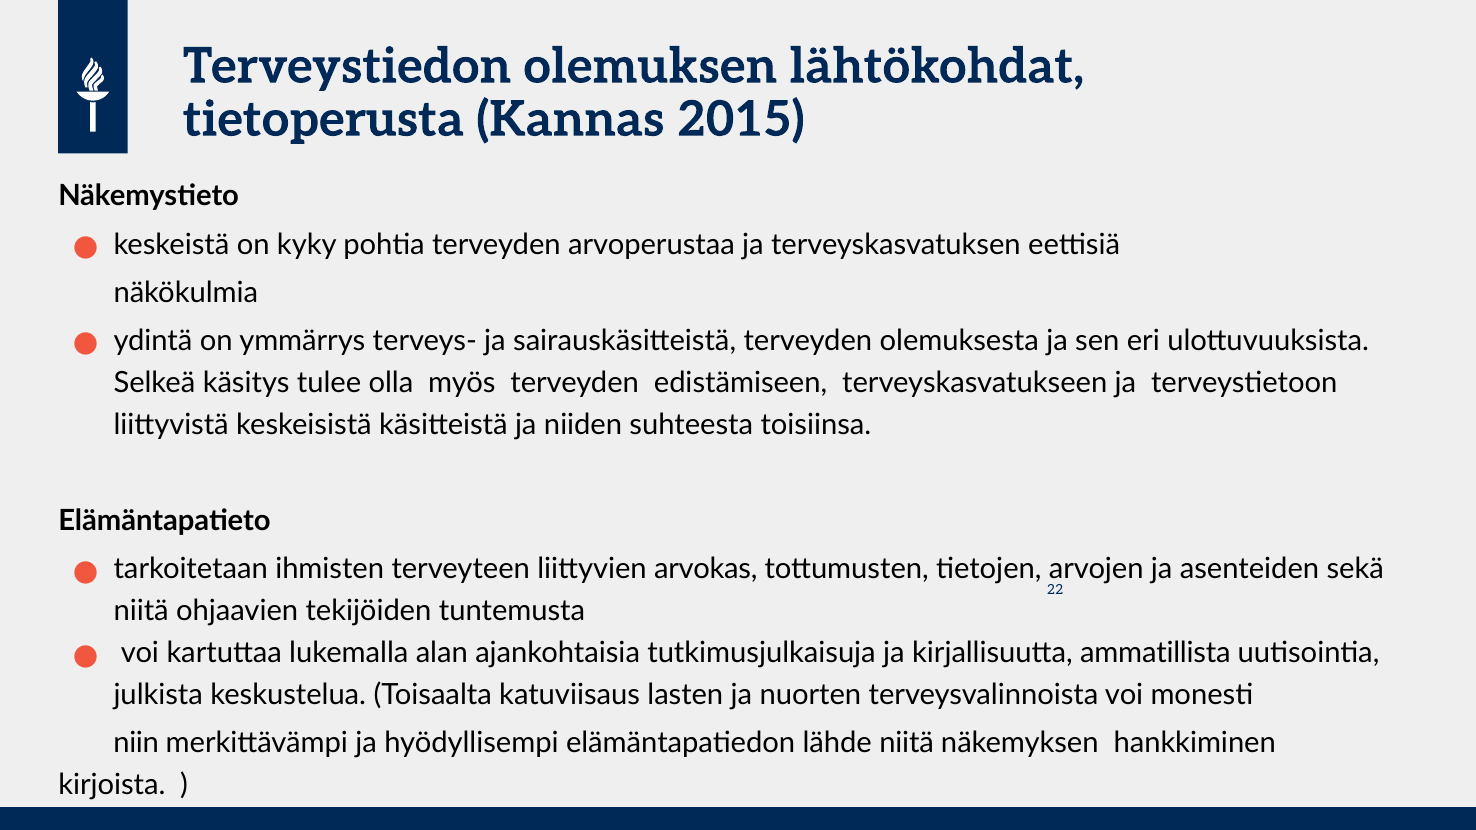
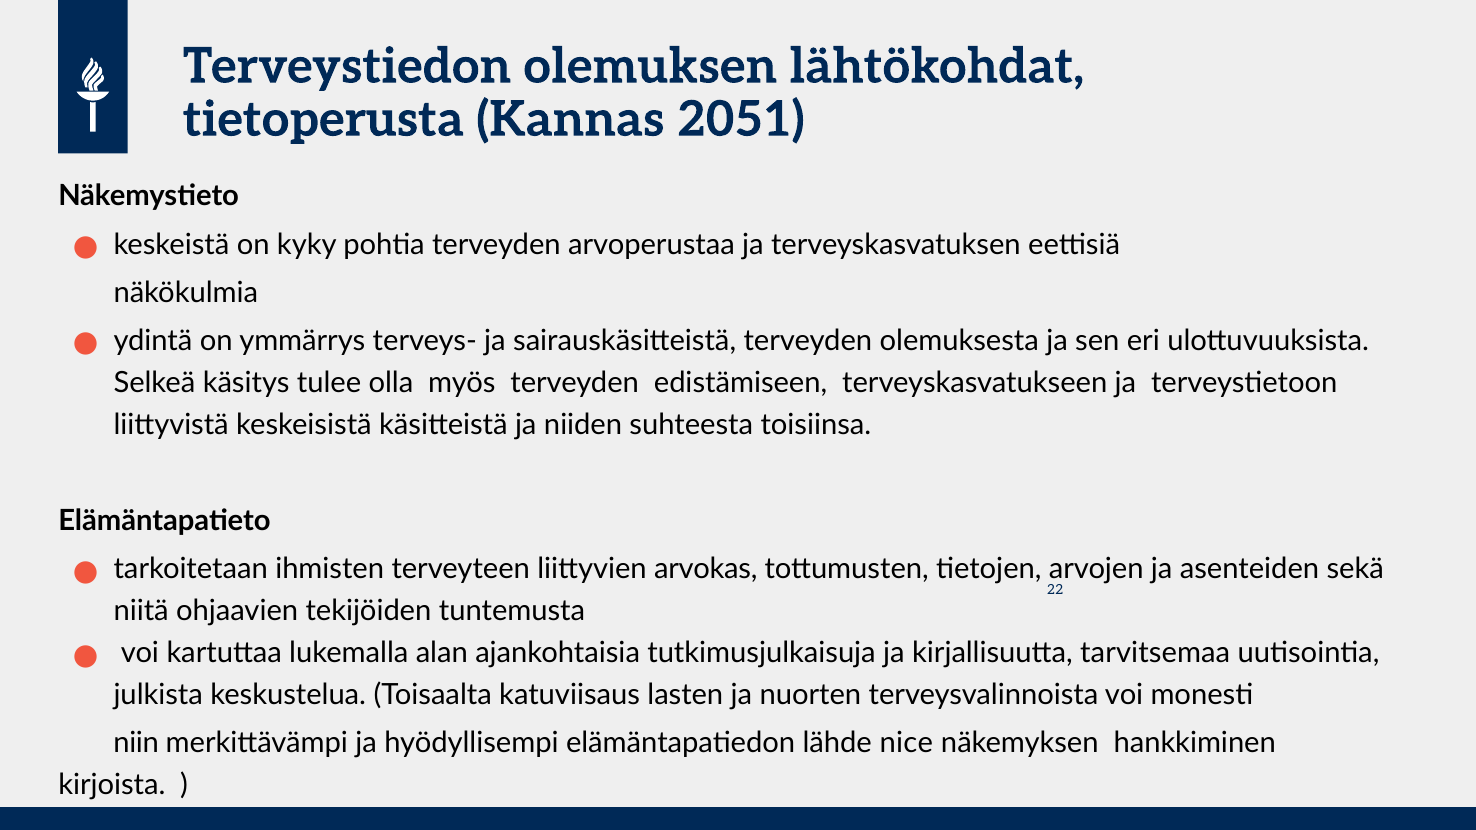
2015: 2015 -> 2051
ammatillista: ammatillista -> tarvitsemaa
lähde niitä: niitä -> nice
